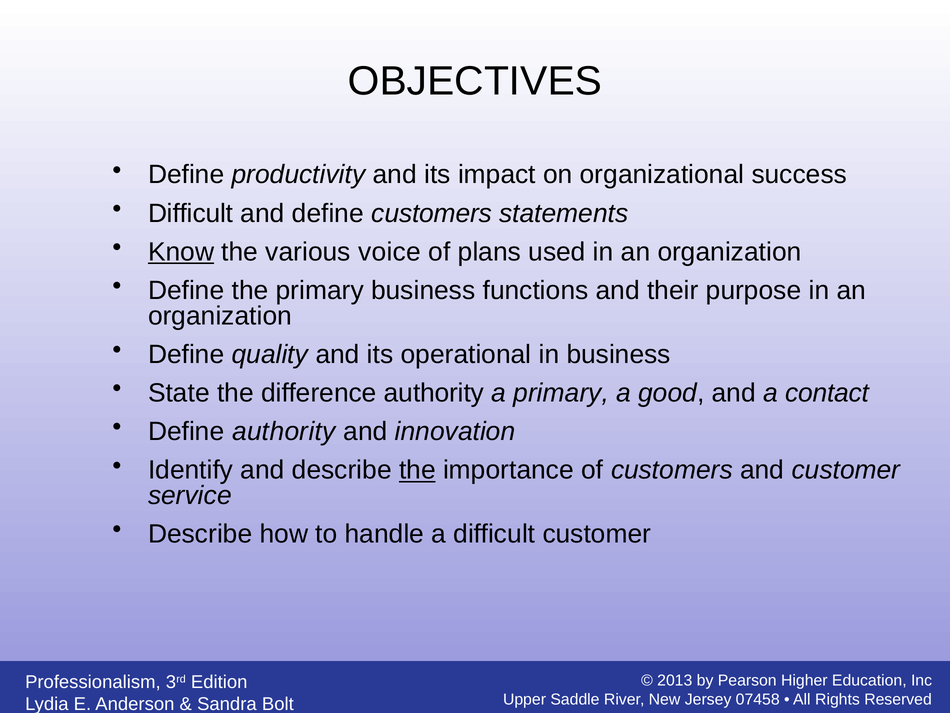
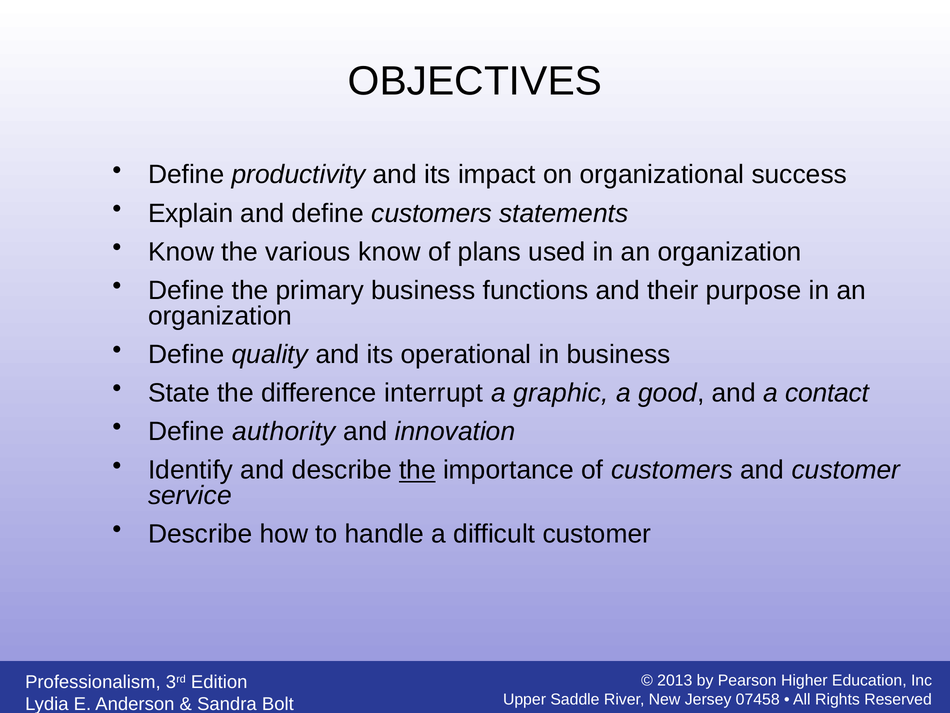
Difficult at (191, 213): Difficult -> Explain
Know at (181, 252) underline: present -> none
various voice: voice -> know
difference authority: authority -> interrupt
a primary: primary -> graphic
